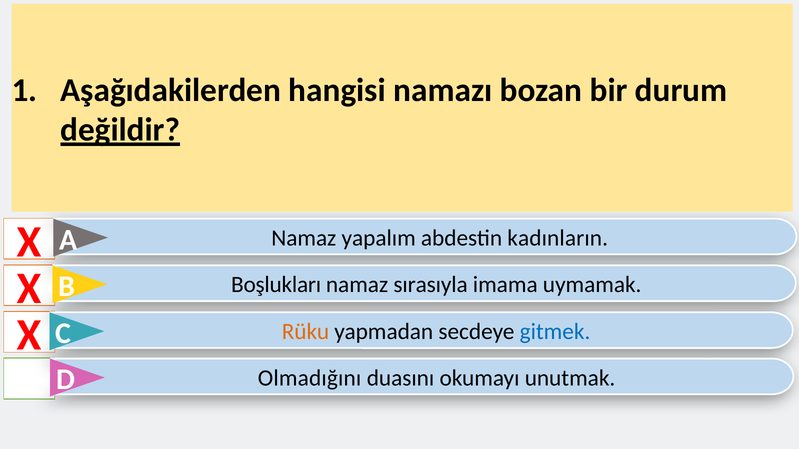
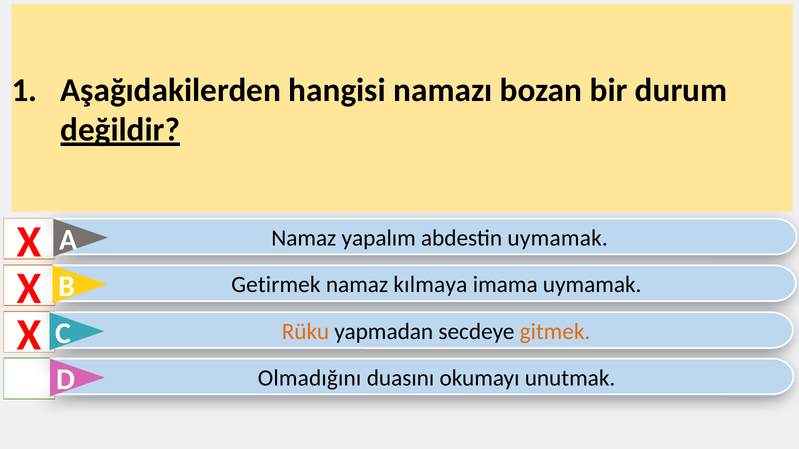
abdestin kadınların: kadınların -> uymamak
Boşlukları: Boşlukları -> Getirmek
sırasıyla: sırasıyla -> kılmaya
gitmek colour: blue -> orange
